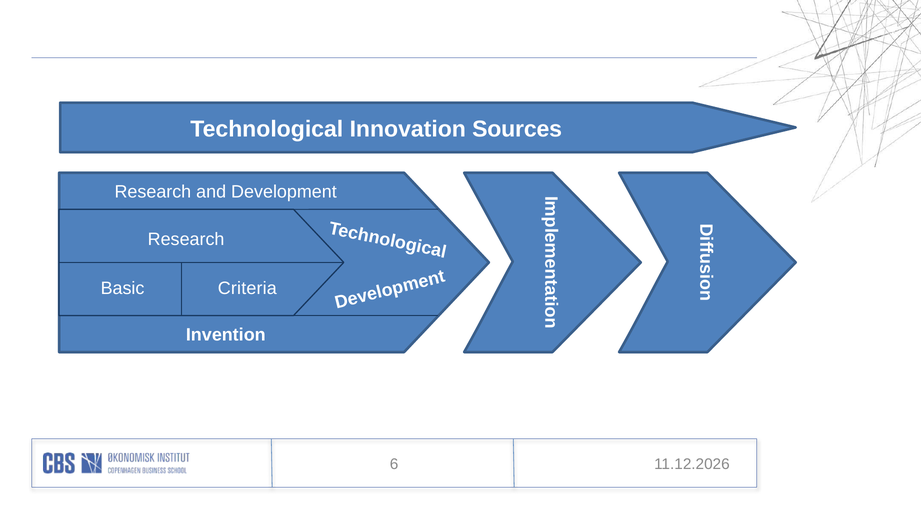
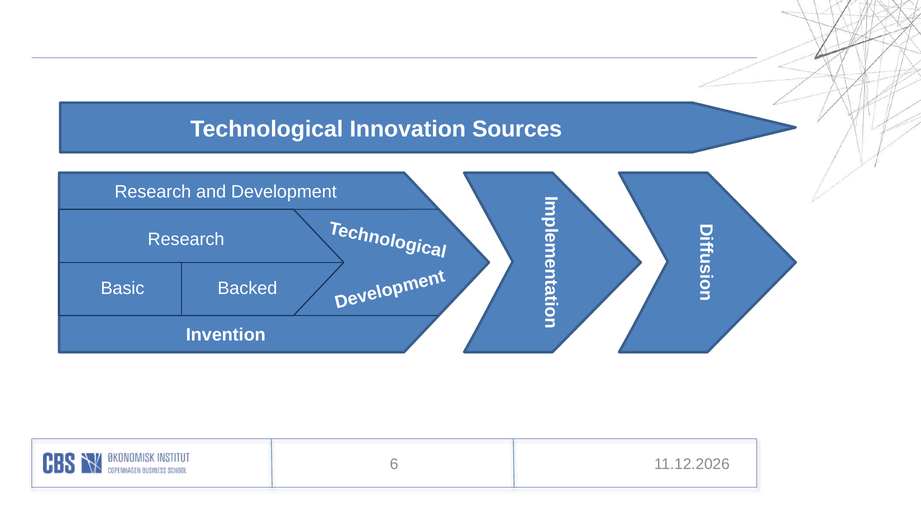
Criteria: Criteria -> Backed
